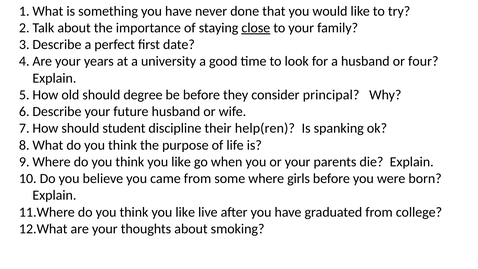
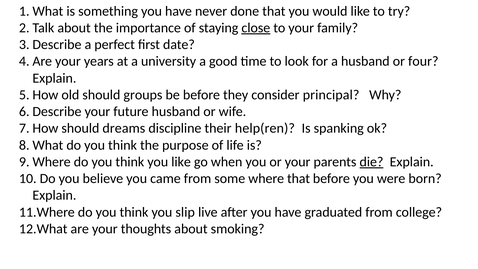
degree: degree -> groups
student: student -> dreams
die underline: none -> present
where girls: girls -> that
like at (185, 212): like -> slip
